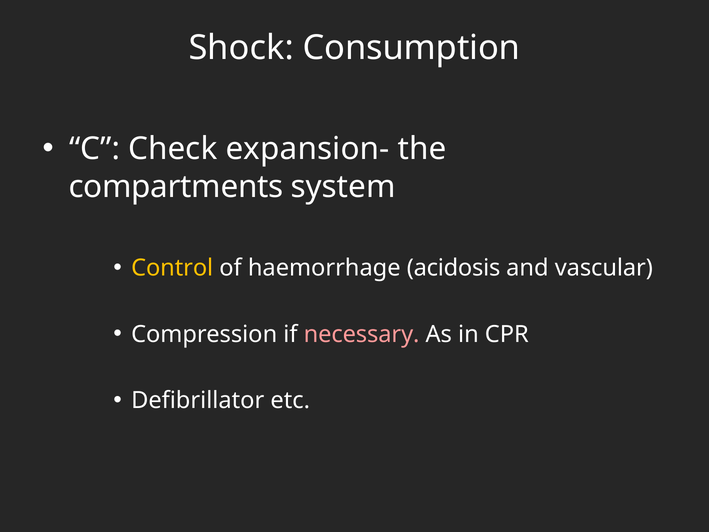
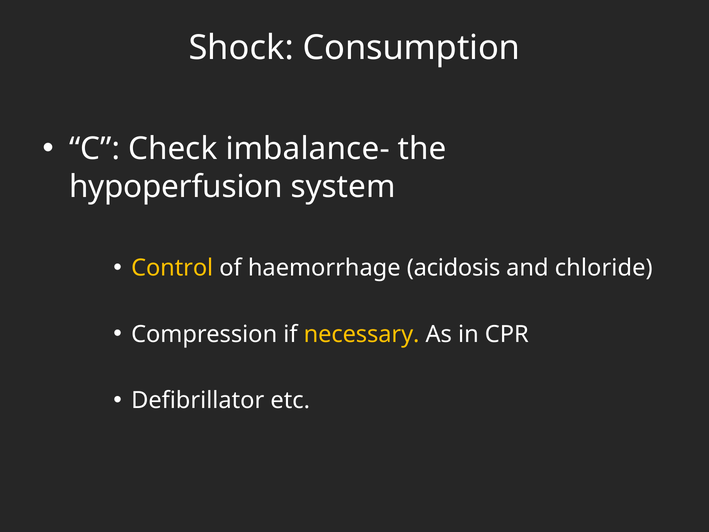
expansion-: expansion- -> imbalance-
compartments: compartments -> hypoperfusion
vascular: vascular -> chloride
necessary colour: pink -> yellow
